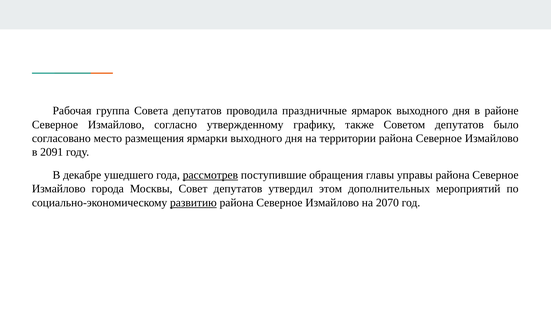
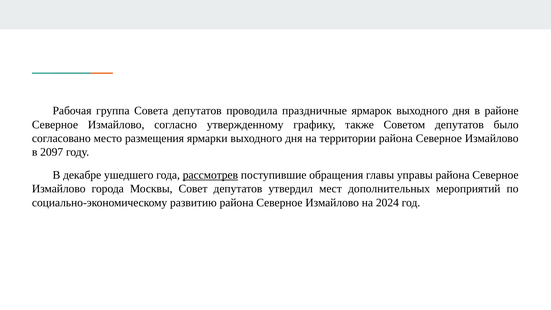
2091: 2091 -> 2097
этом: этом -> мест
развитию underline: present -> none
2070: 2070 -> 2024
